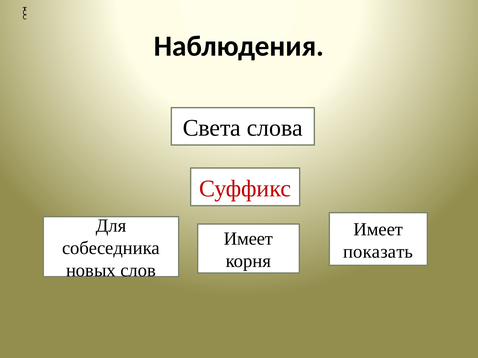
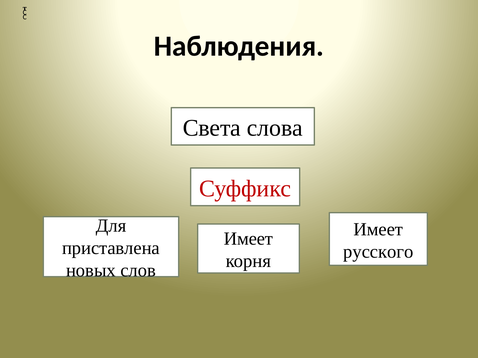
собеседника: собеседника -> приставлена
показать: показать -> русского
